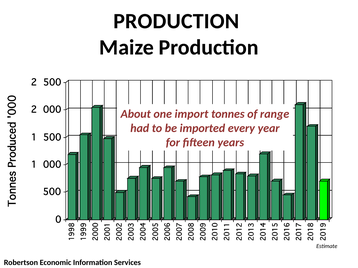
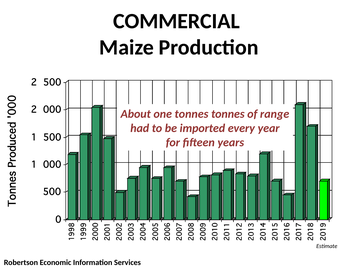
PRODUCTION at (176, 21): PRODUCTION -> COMMERCIAL
one import: import -> tonnes
